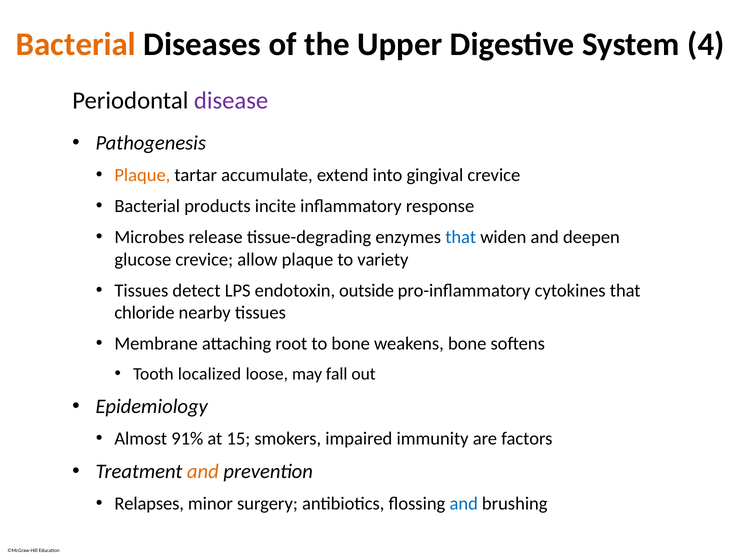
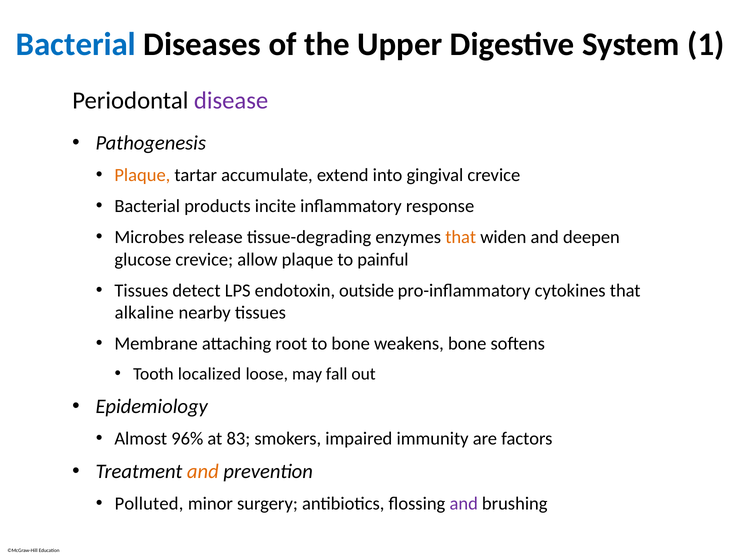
Bacterial at (76, 44) colour: orange -> blue
4: 4 -> 1
that at (461, 237) colour: blue -> orange
variety: variety -> painful
chloride: chloride -> alkaline
91%: 91% -> 96%
15: 15 -> 83
Relapses: Relapses -> Polluted
and at (464, 503) colour: blue -> purple
